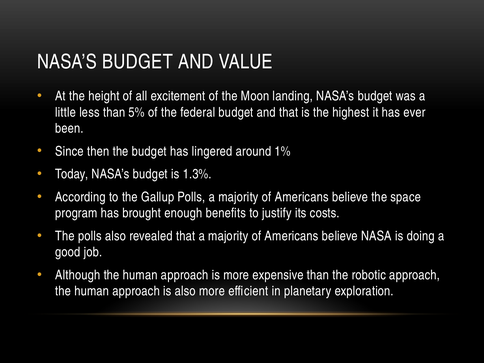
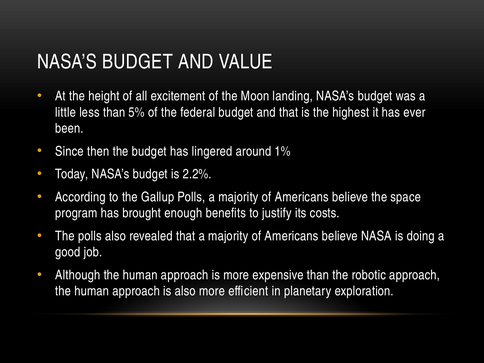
1.3%: 1.3% -> 2.2%
